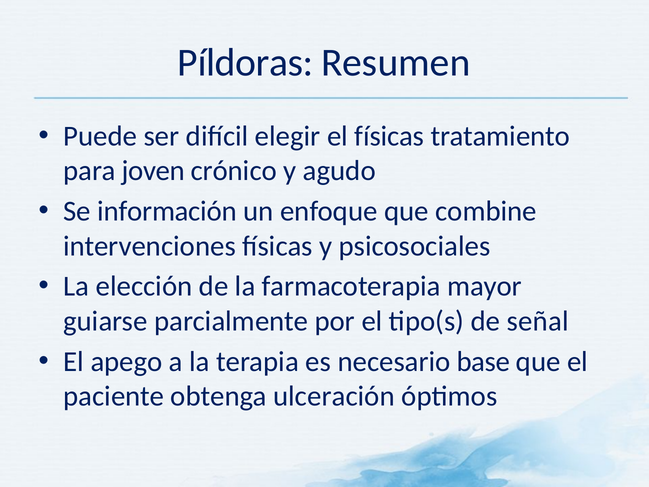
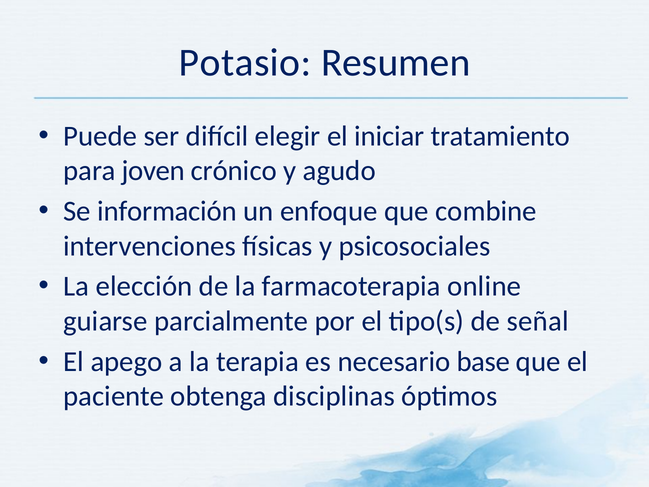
Píldoras: Píldoras -> Potasio
el físicas: físicas -> iniciar
mayor: mayor -> online
ulceración: ulceración -> disciplinas
